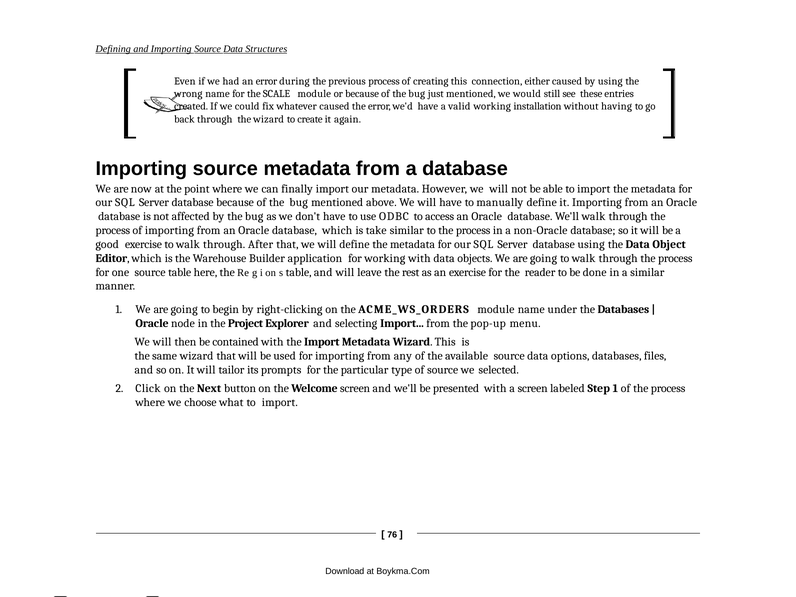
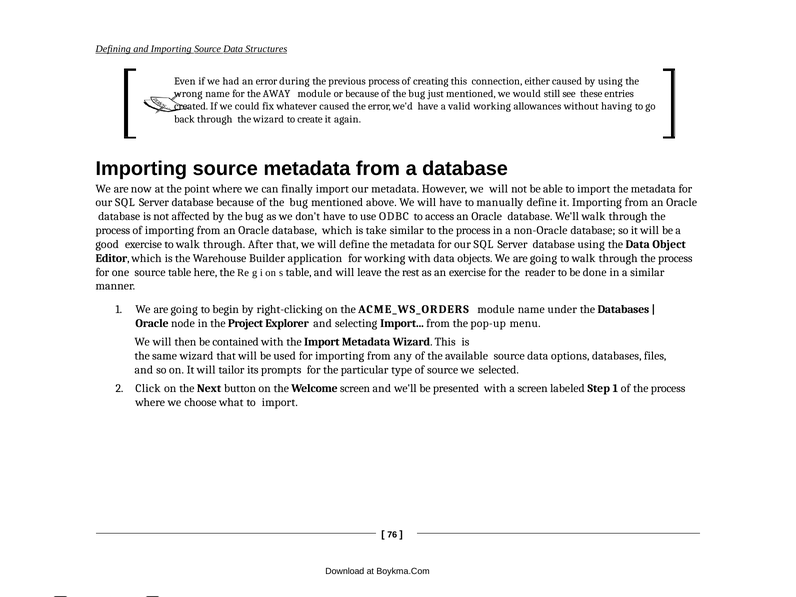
SCALE: SCALE -> AWAY
installation: installation -> allowances
